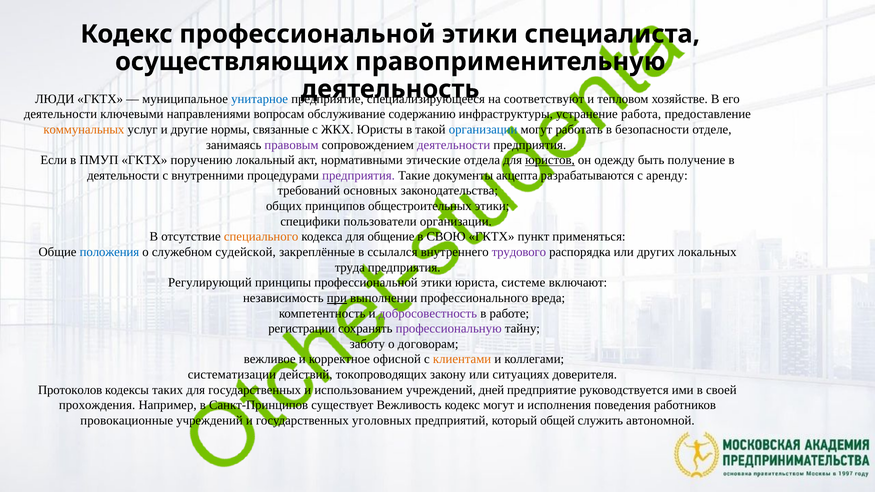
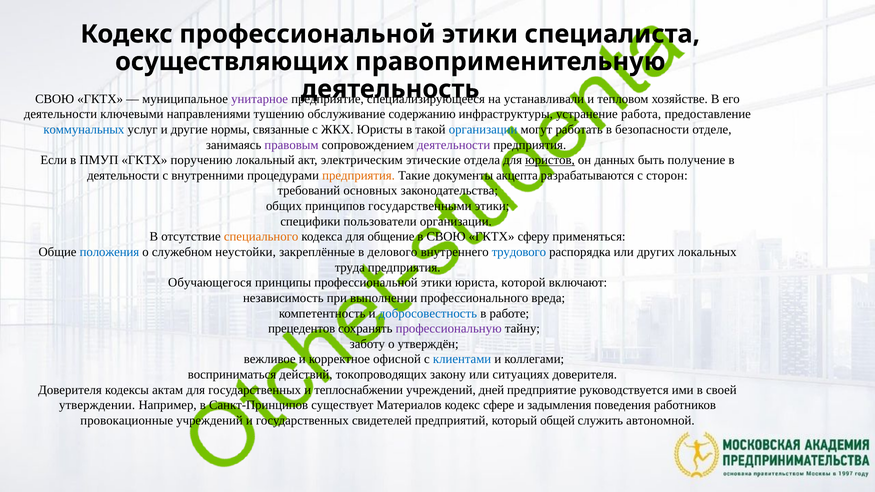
ЛЮДИ at (55, 99): ЛЮДИ -> СВОЮ
унитарное colour: blue -> purple
соответствуют: соответствуют -> устанавливали
вопросам: вопросам -> тушению
коммунальных colour: orange -> blue
нормативными: нормативными -> электрическим
одежду: одежду -> данных
предприятия at (359, 176) colour: purple -> orange
аренду: аренду -> сторон
общестроительных: общестроительных -> государственными
пункт: пункт -> сферу
судейской: судейской -> неустойки
ссылался: ссылался -> делового
трудового colour: purple -> blue
Регулирующий: Регулирующий -> Обучающегося
системе: системе -> которой
при underline: present -> none
добросовестность colour: purple -> blue
регистрации: регистрации -> прецедентов
договорам: договорам -> утверждён
клиентами colour: orange -> blue
систематизации: систематизации -> восприниматься
Протоколов at (70, 390): Протоколов -> Доверителя
таких: таких -> актам
использованием: использованием -> теплоснабжении
прохождения: прохождения -> утверждении
Вежливость: Вежливость -> Материалов
кодекс могут: могут -> сфере
исполнения: исполнения -> задымления
уголовных: уголовных -> свидетелей
